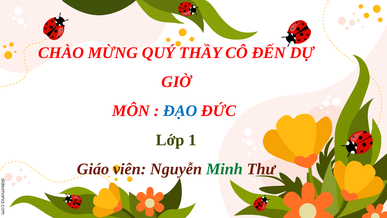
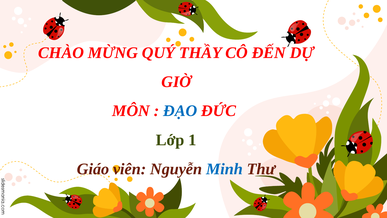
Minh colour: green -> blue
